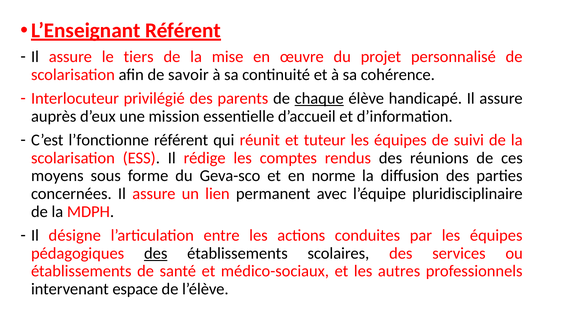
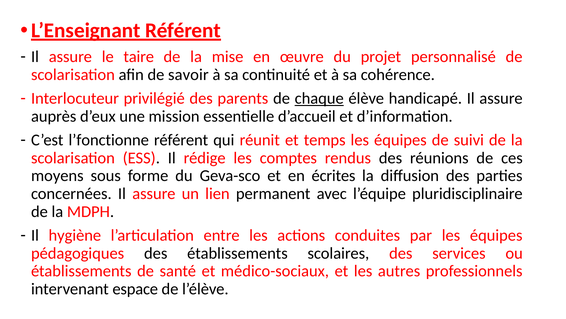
tiers: tiers -> taire
tuteur: tuteur -> temps
norme: norme -> écrites
désigne: désigne -> hygiène
des at (156, 253) underline: present -> none
